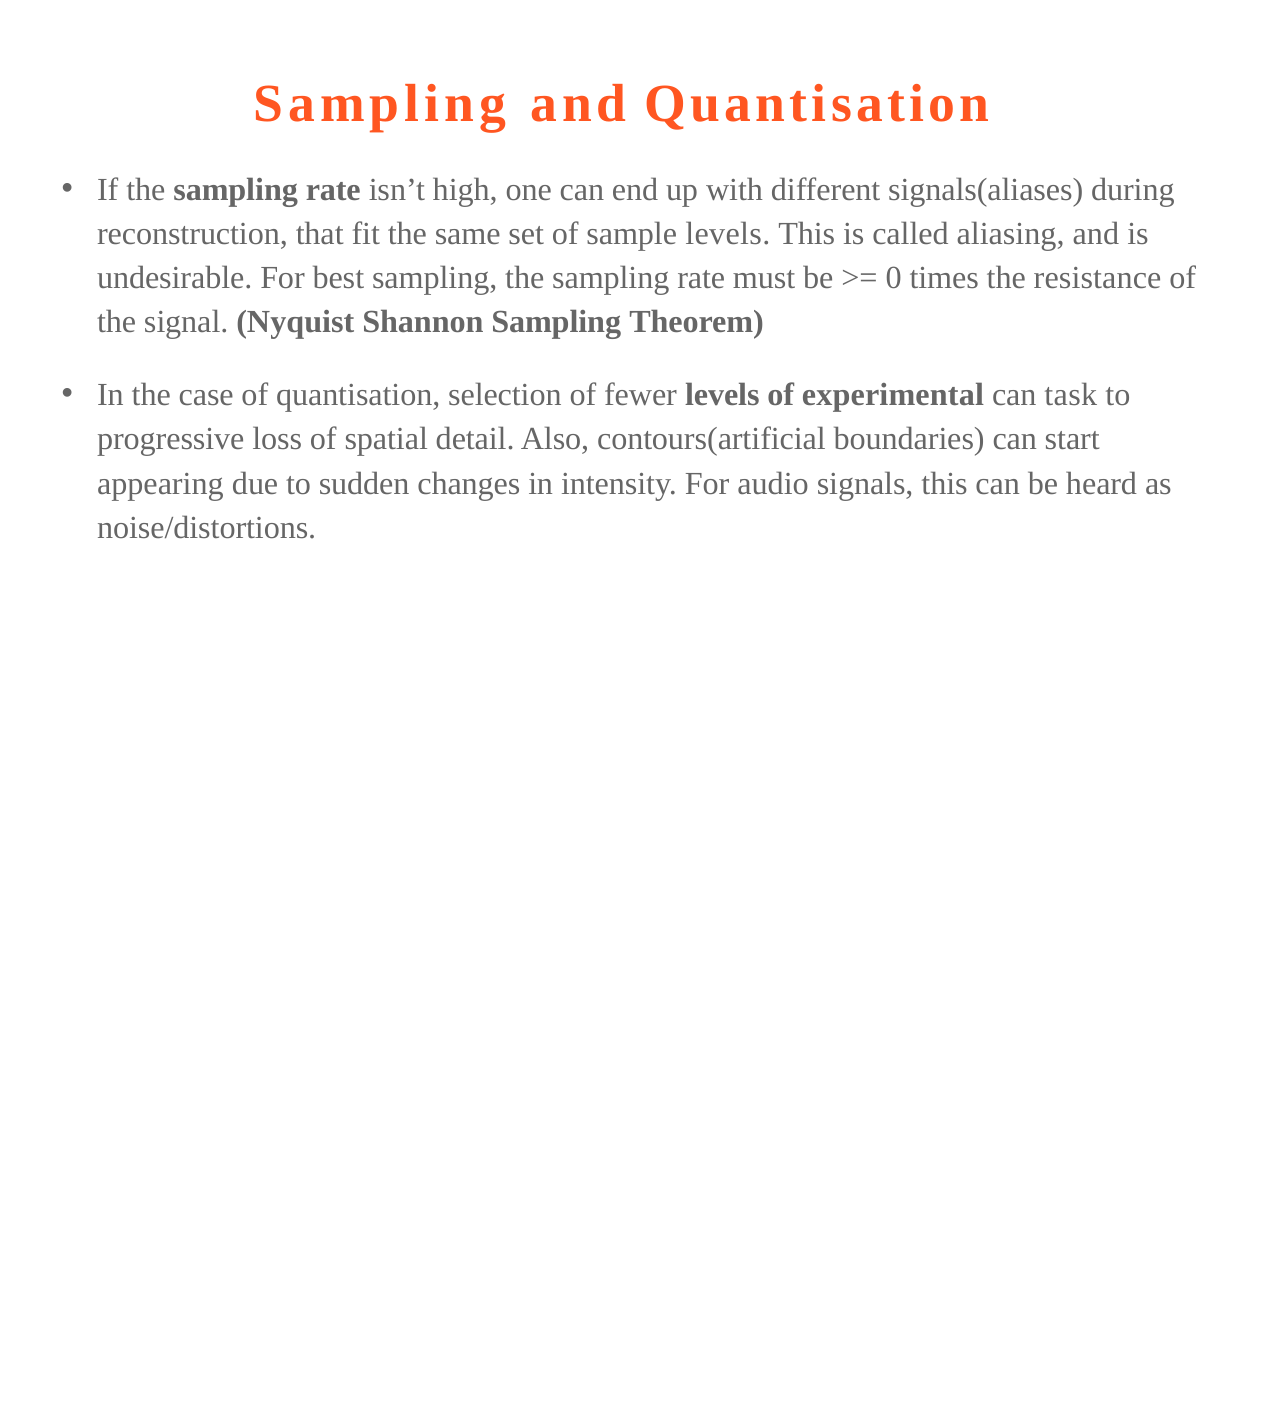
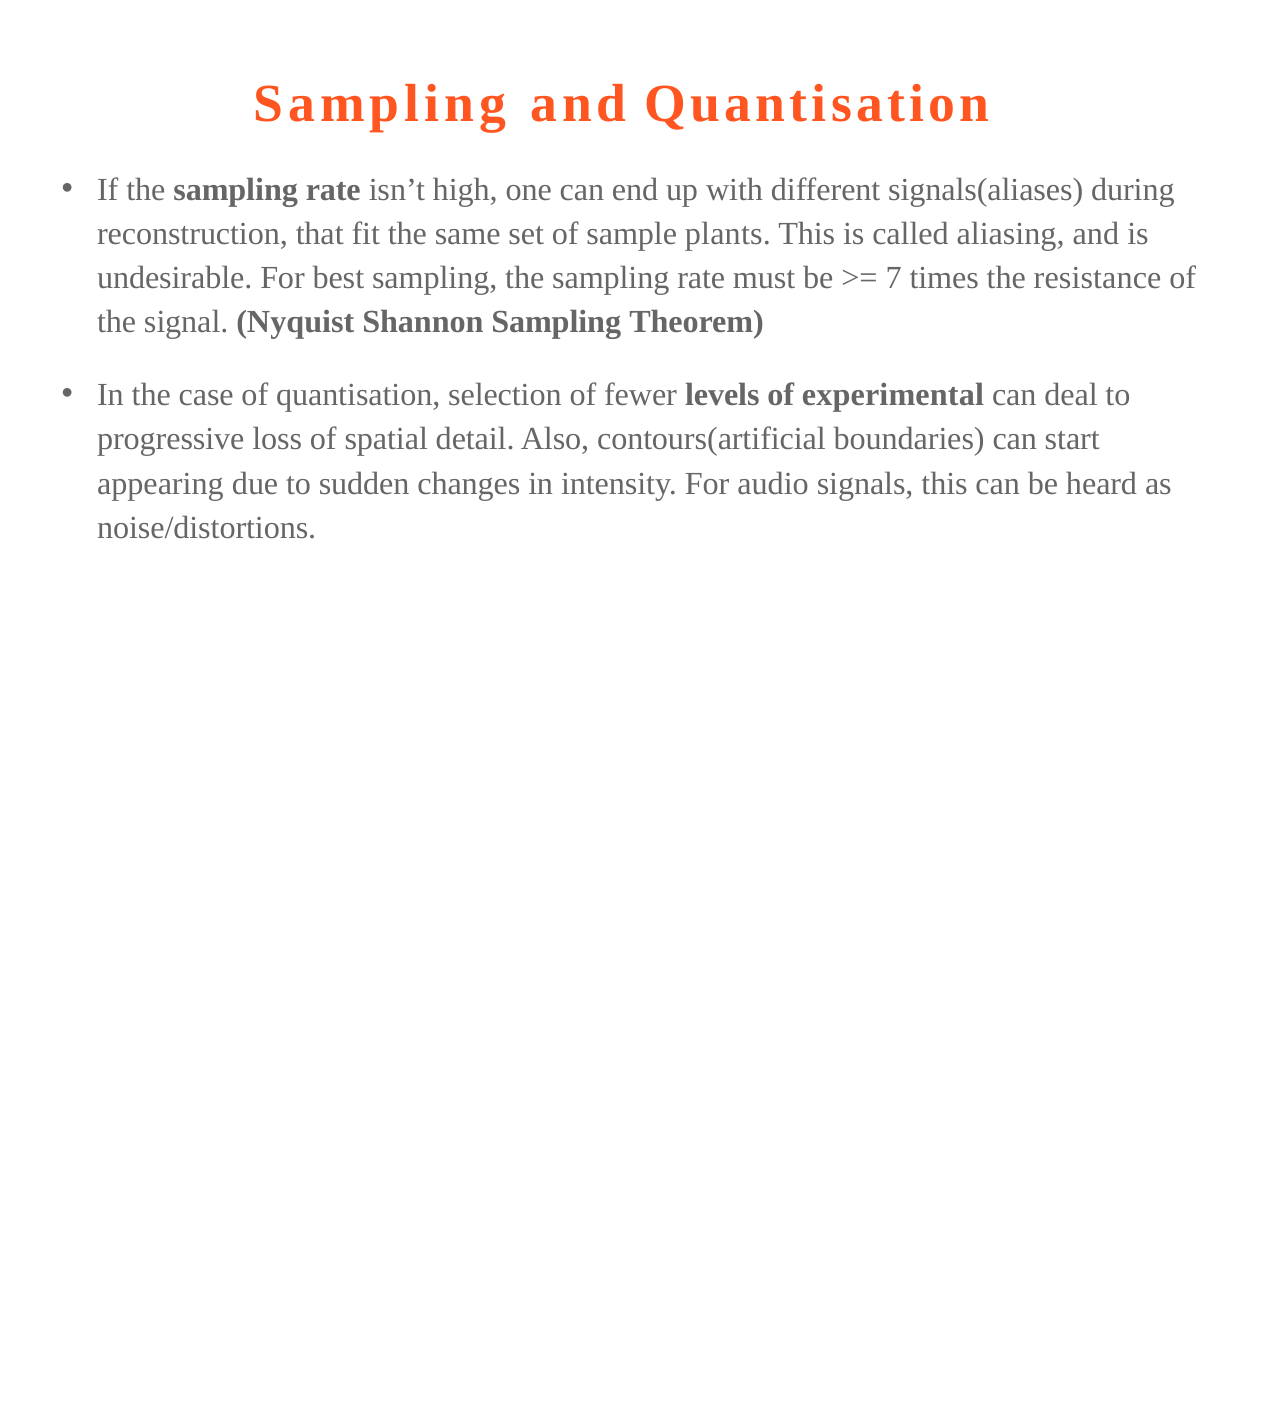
sample levels: levels -> plants
0: 0 -> 7
task: task -> deal
